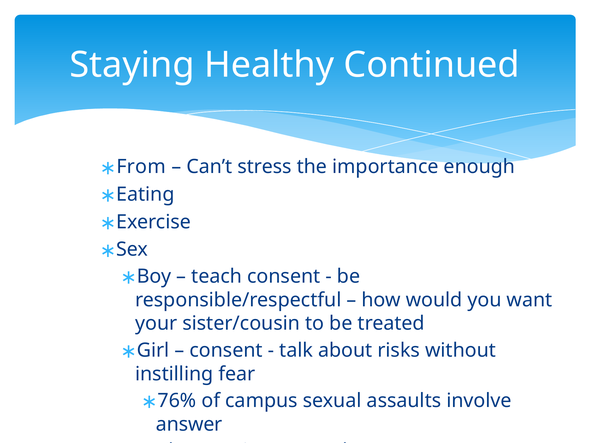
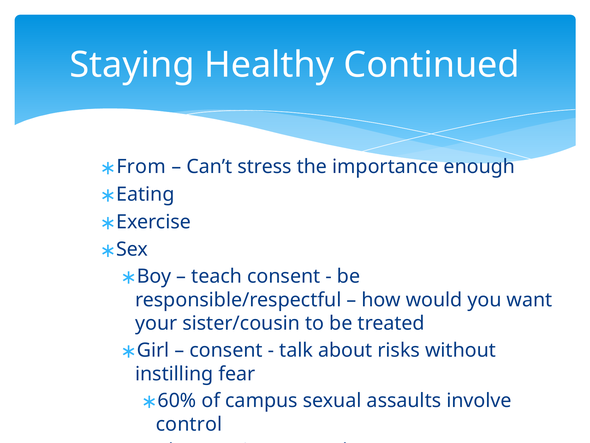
76%: 76% -> 60%
answer: answer -> control
